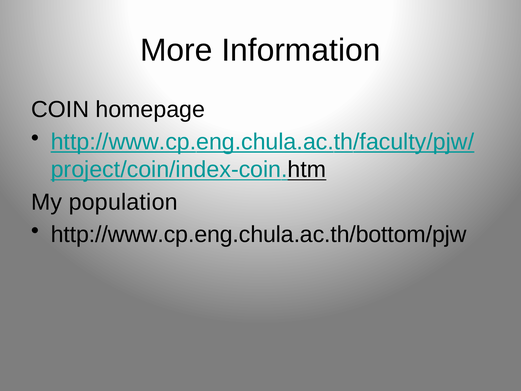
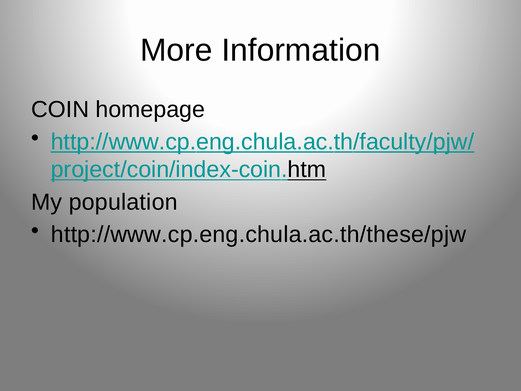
http://www.cp.eng.chula.ac.th/bottom/pjw: http://www.cp.eng.chula.ac.th/bottom/pjw -> http://www.cp.eng.chula.ac.th/these/pjw
